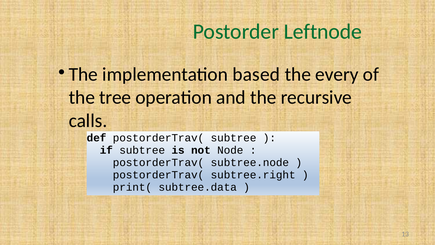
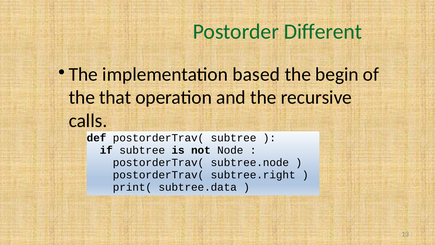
Leftnode: Leftnode -> Different
every: every -> begin
tree: tree -> that
